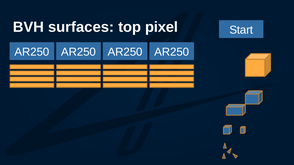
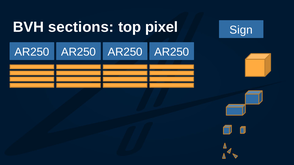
surfaces: surfaces -> sections
Start: Start -> Sign
